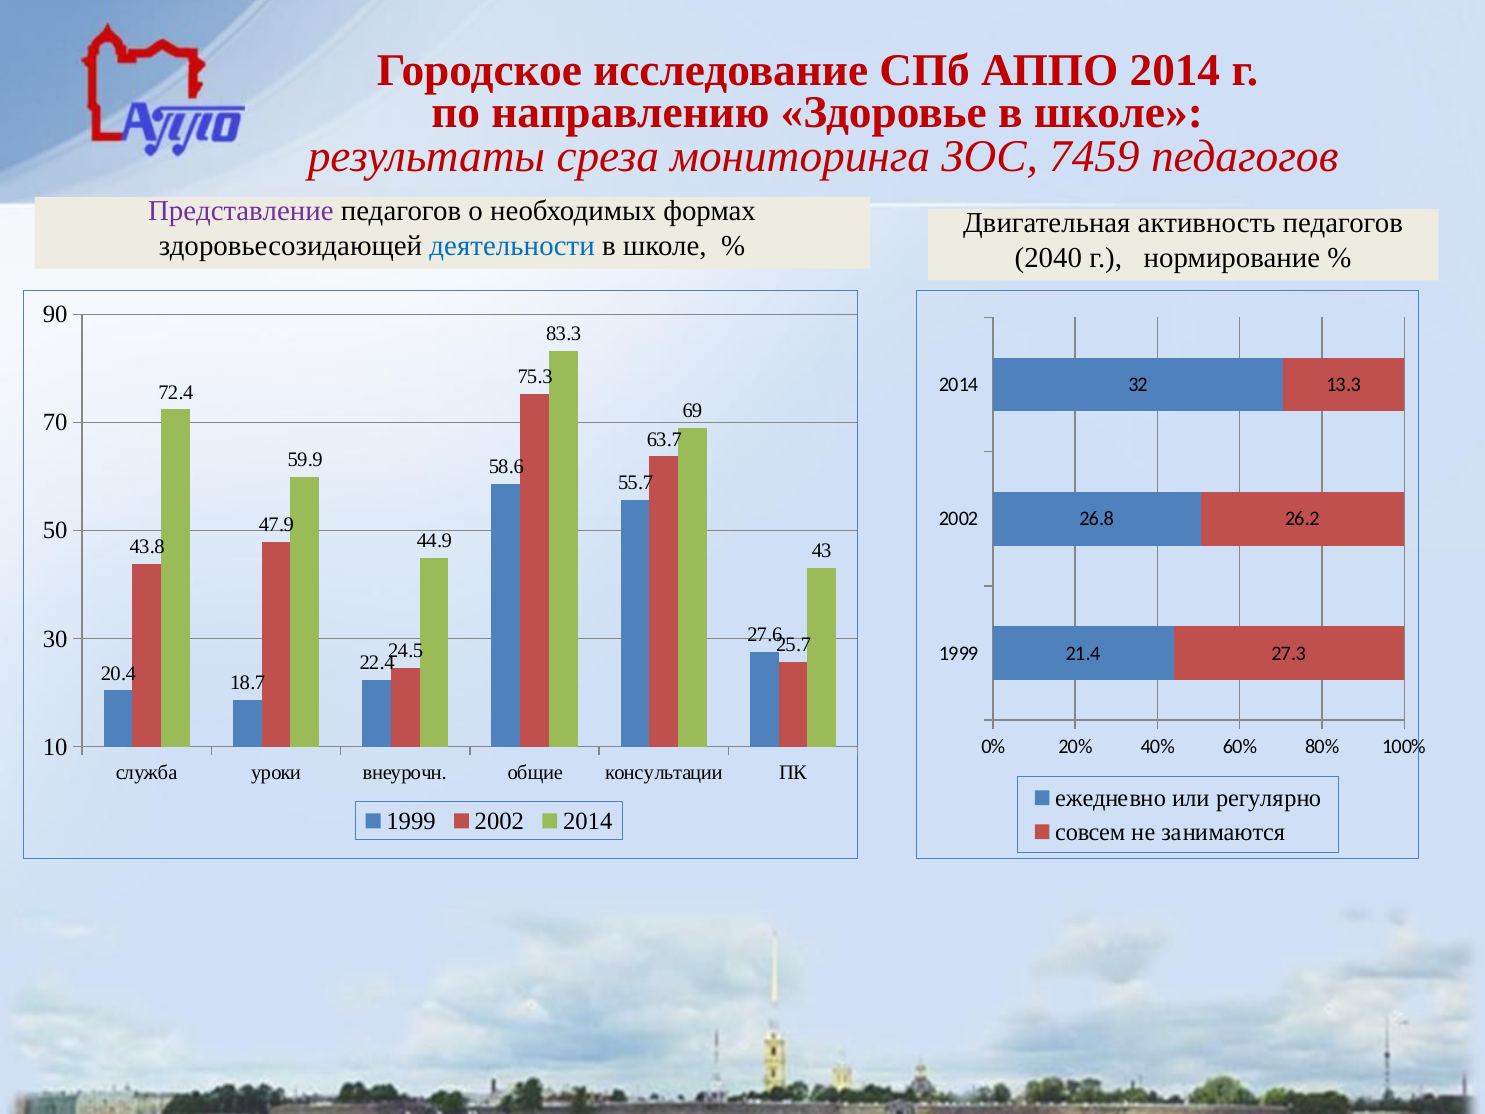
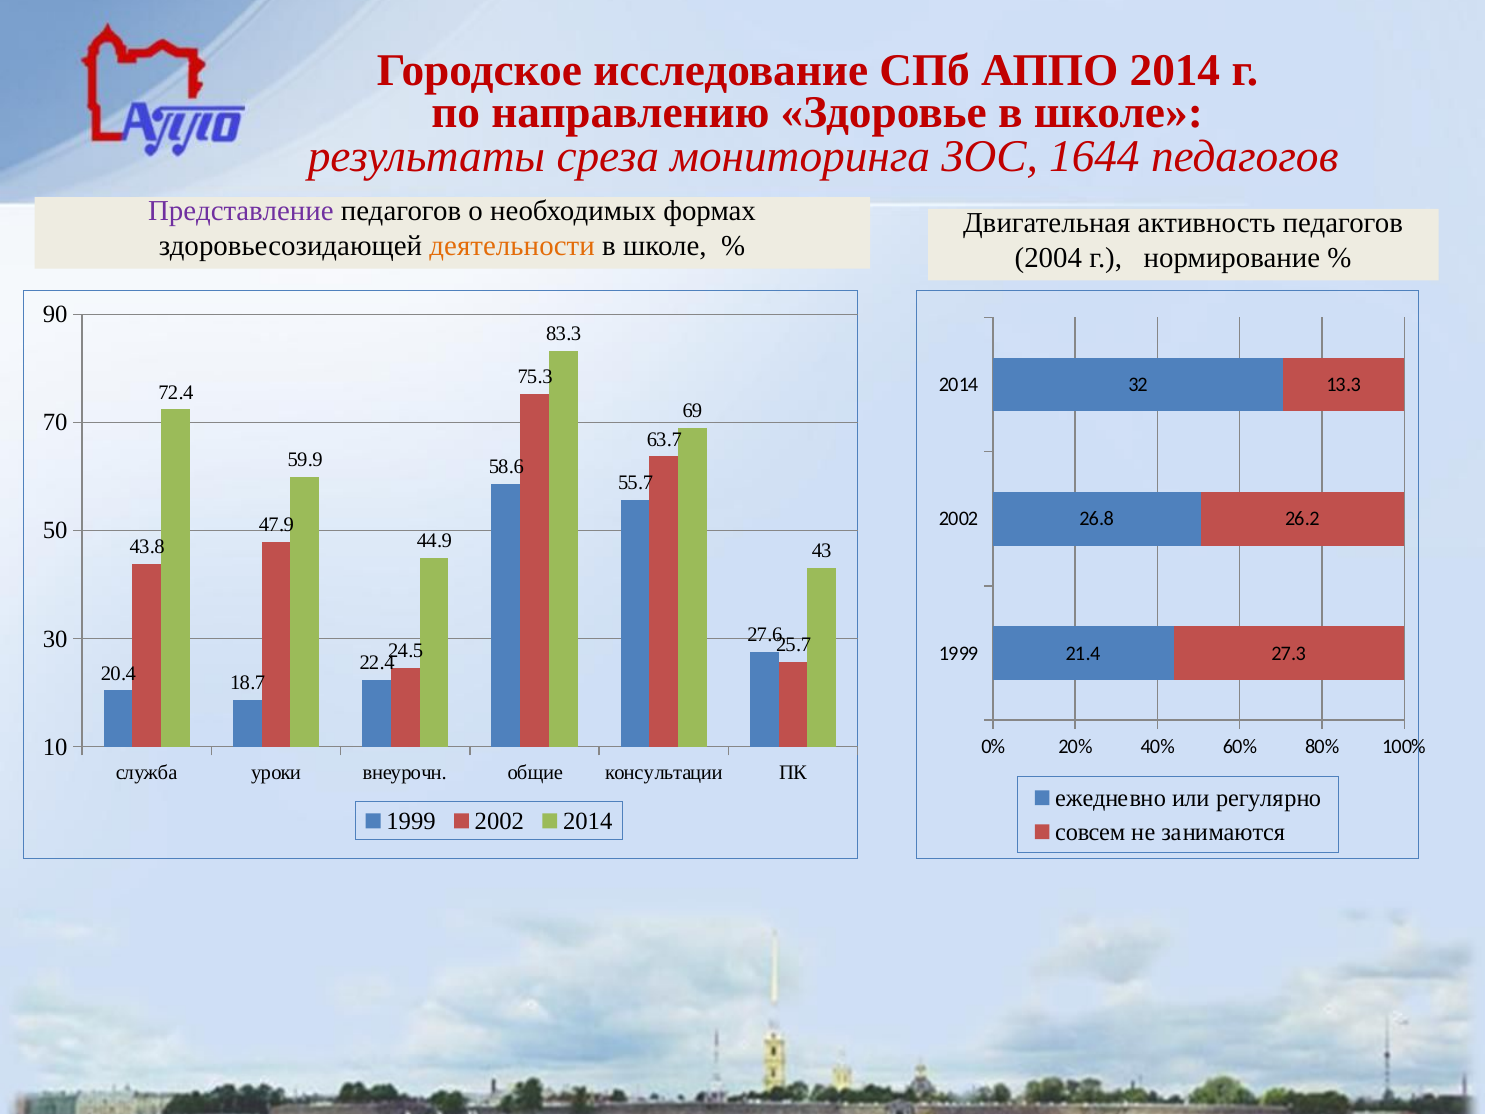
7459: 7459 -> 1644
деятельности colour: blue -> orange
2040: 2040 -> 2004
